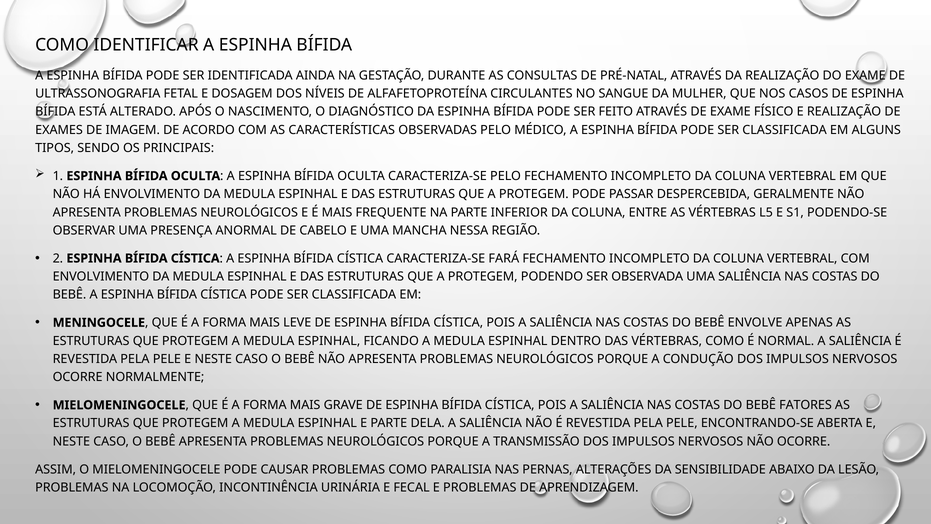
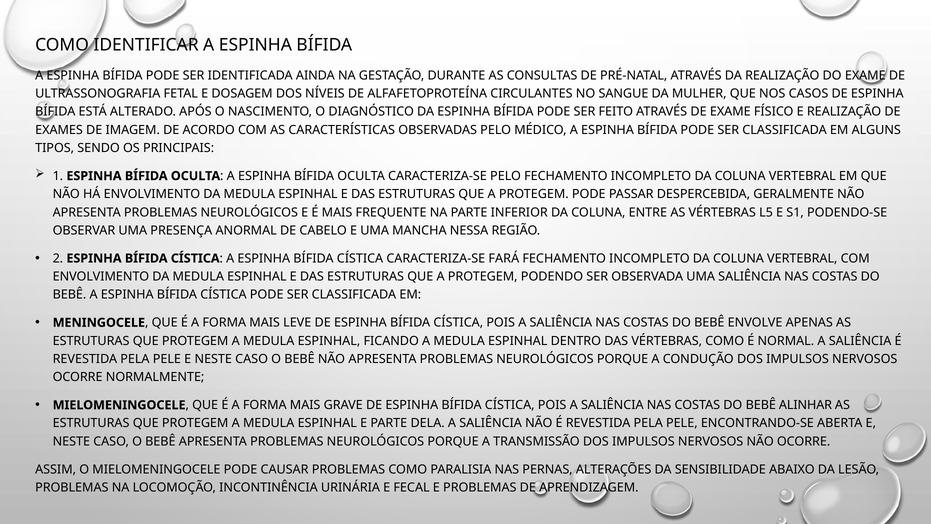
FATORES: FATORES -> ALINHAR
